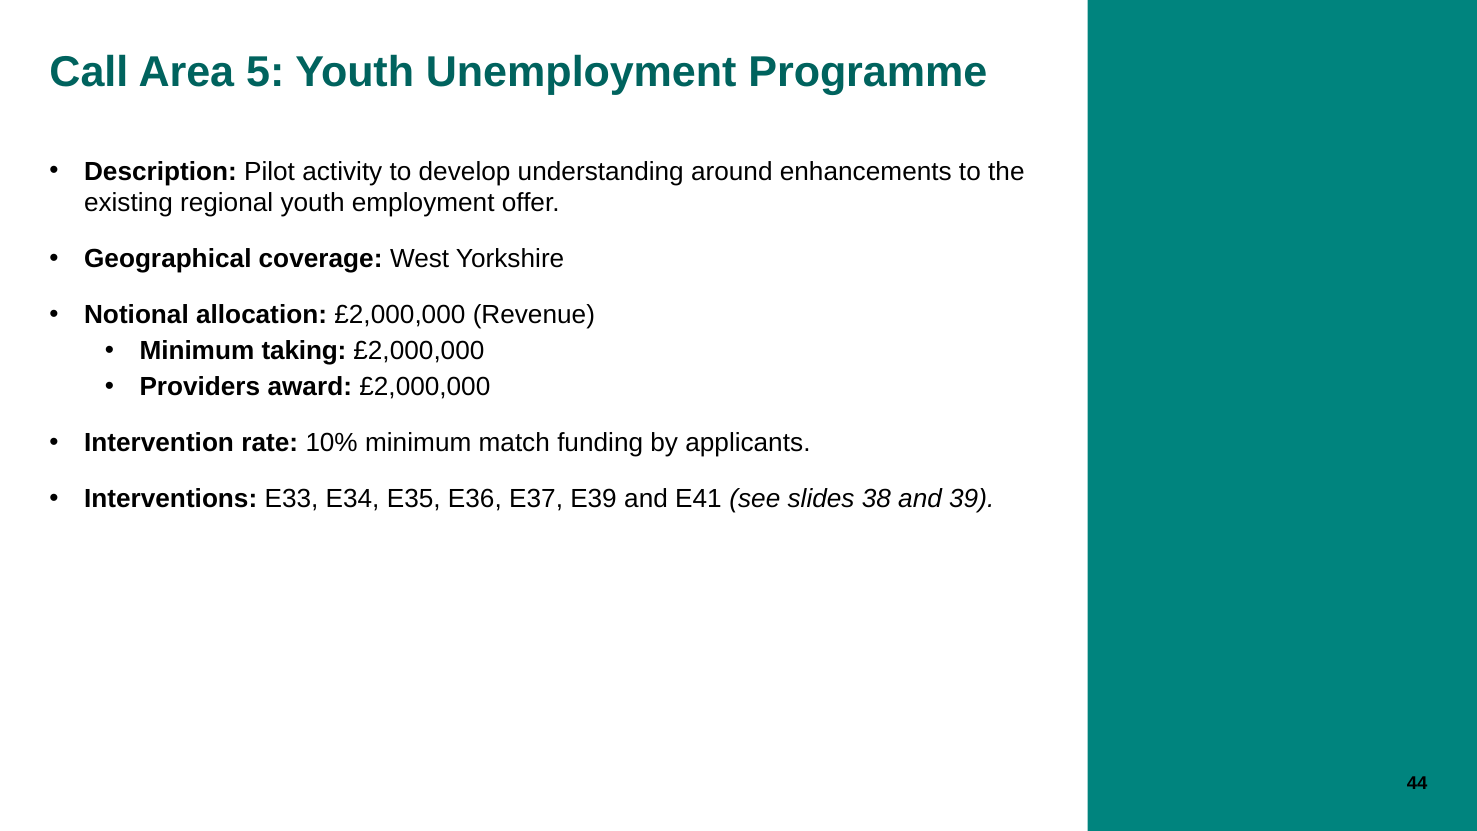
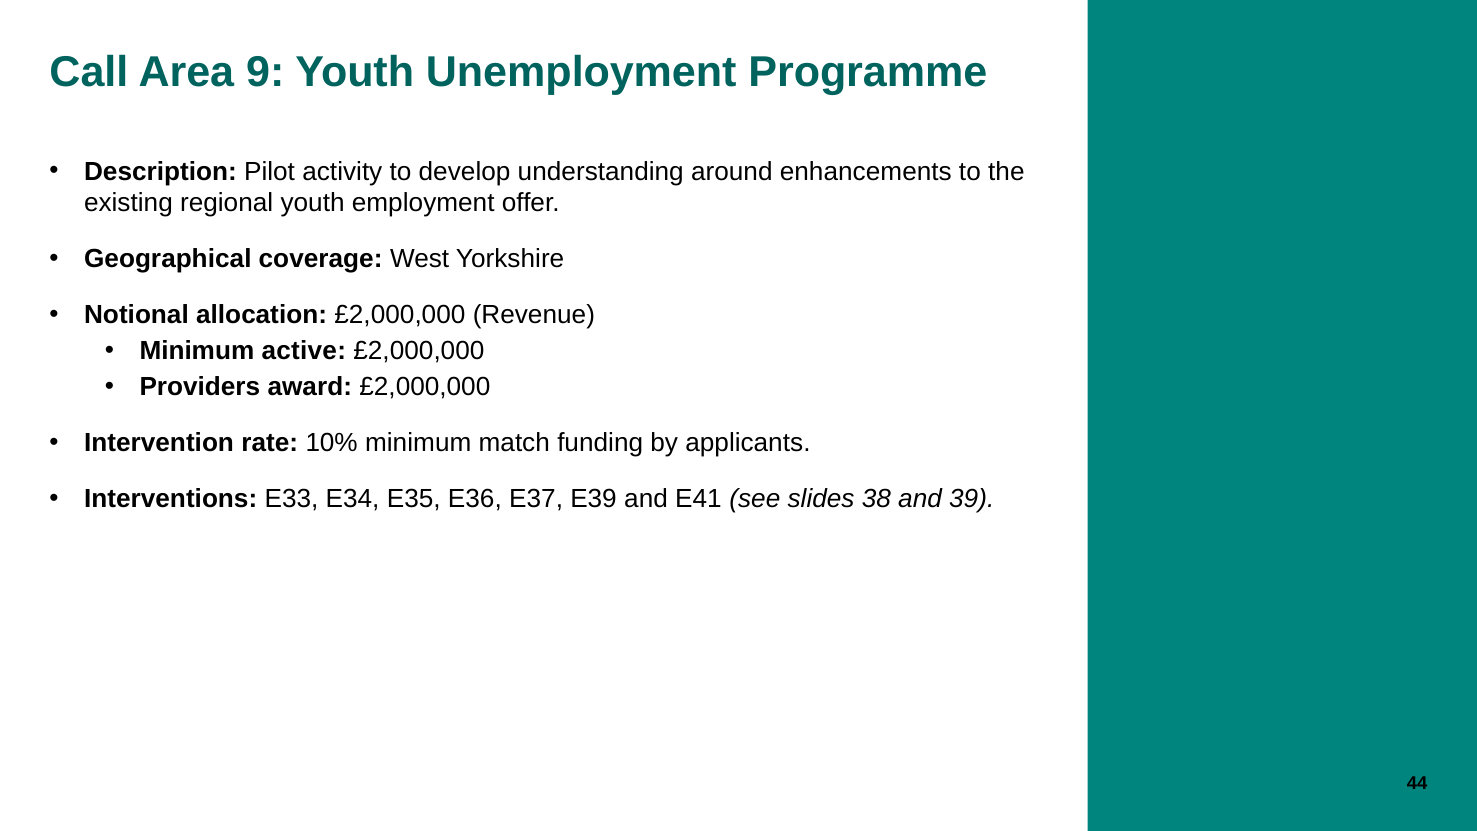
5: 5 -> 9
taking: taking -> active
